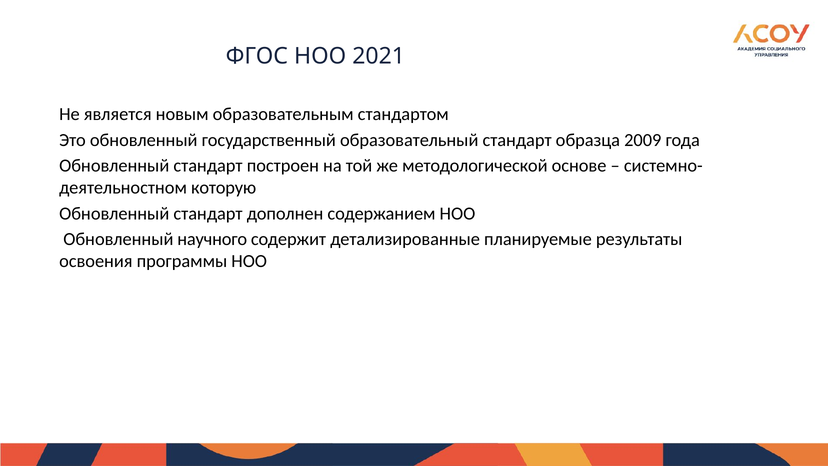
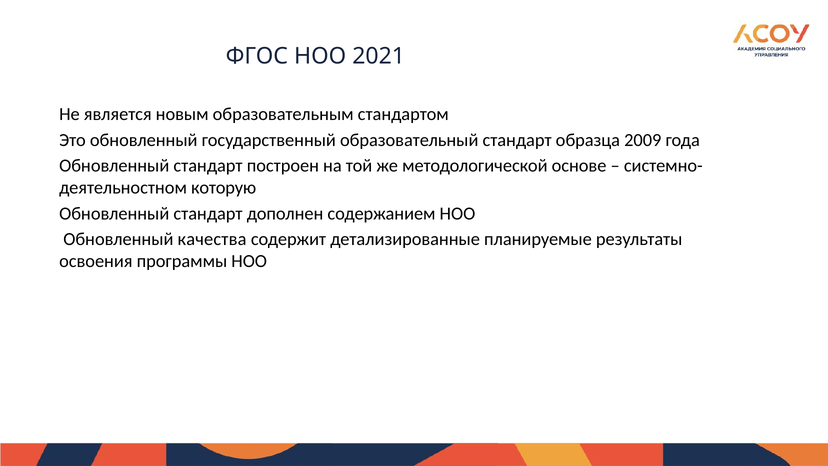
научного: научного -> качества
